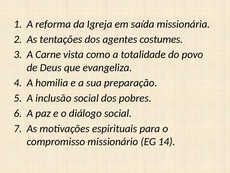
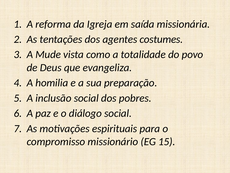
Carne: Carne -> Mude
14: 14 -> 15
